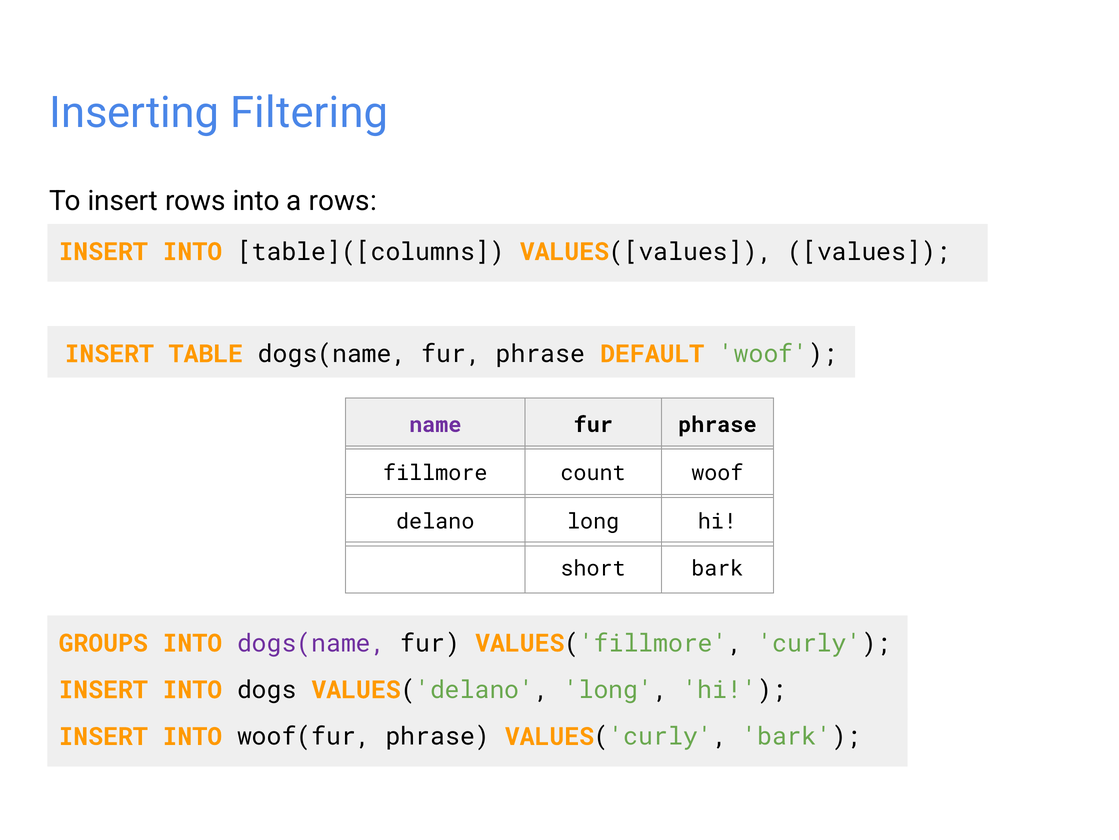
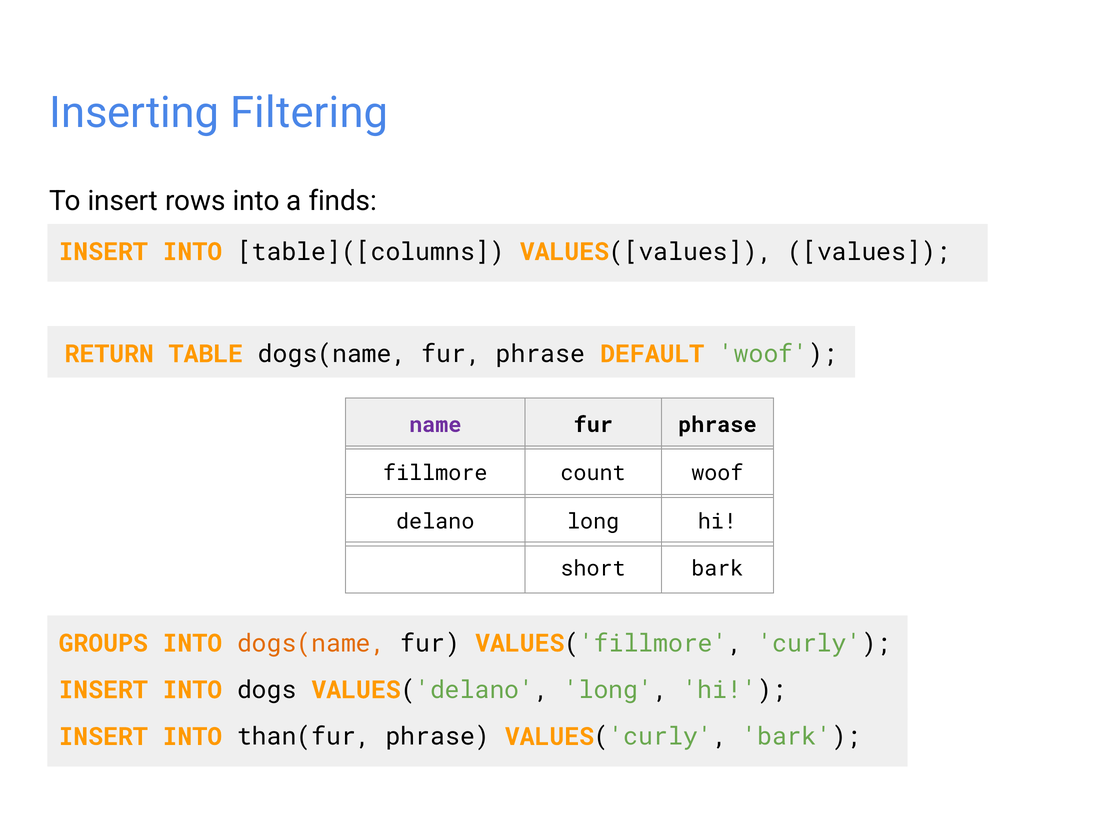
a rows: rows -> finds
INSERT at (109, 354): INSERT -> RETURN
dogs(name at (311, 643) colour: purple -> orange
woof(fur: woof(fur -> than(fur
